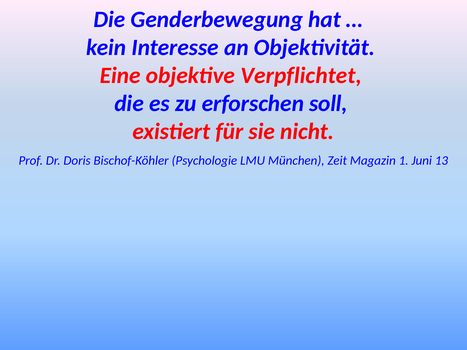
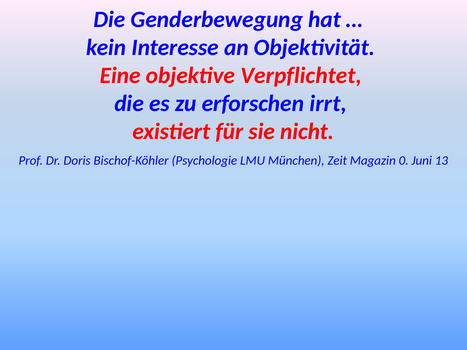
soll: soll -> irrt
1: 1 -> 0
